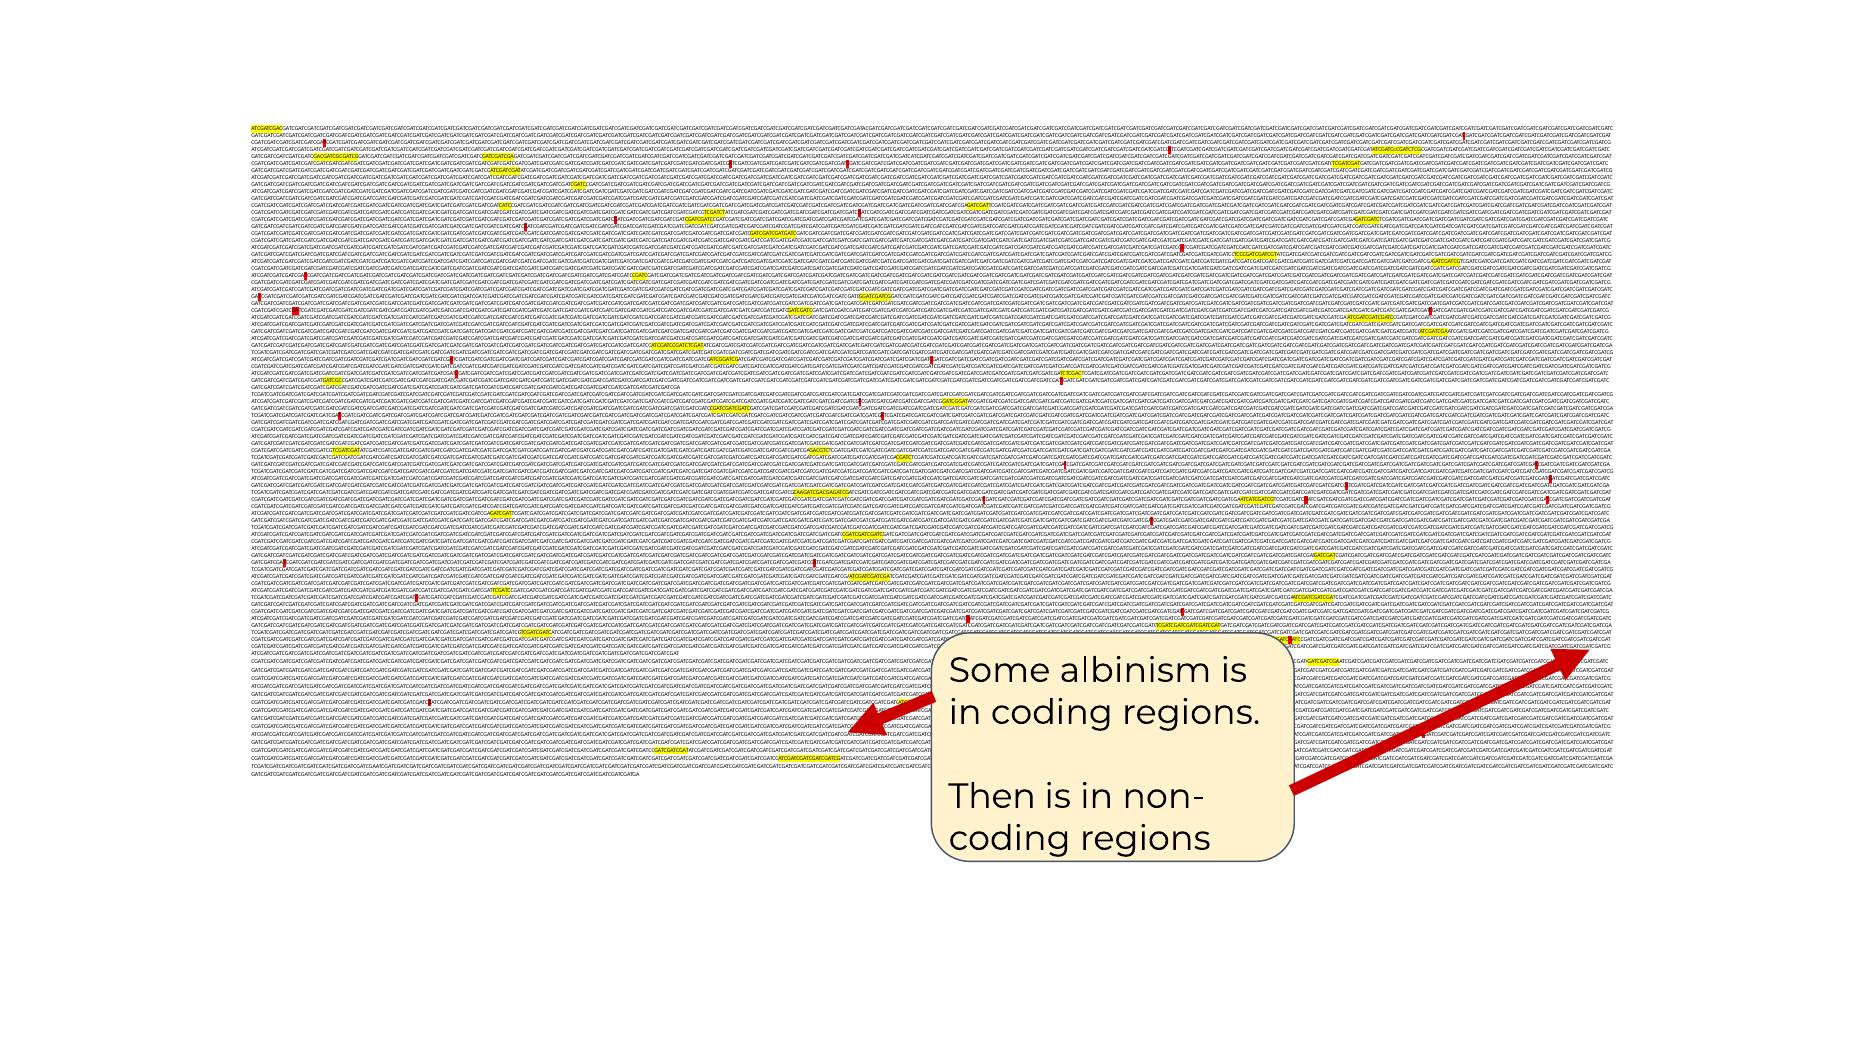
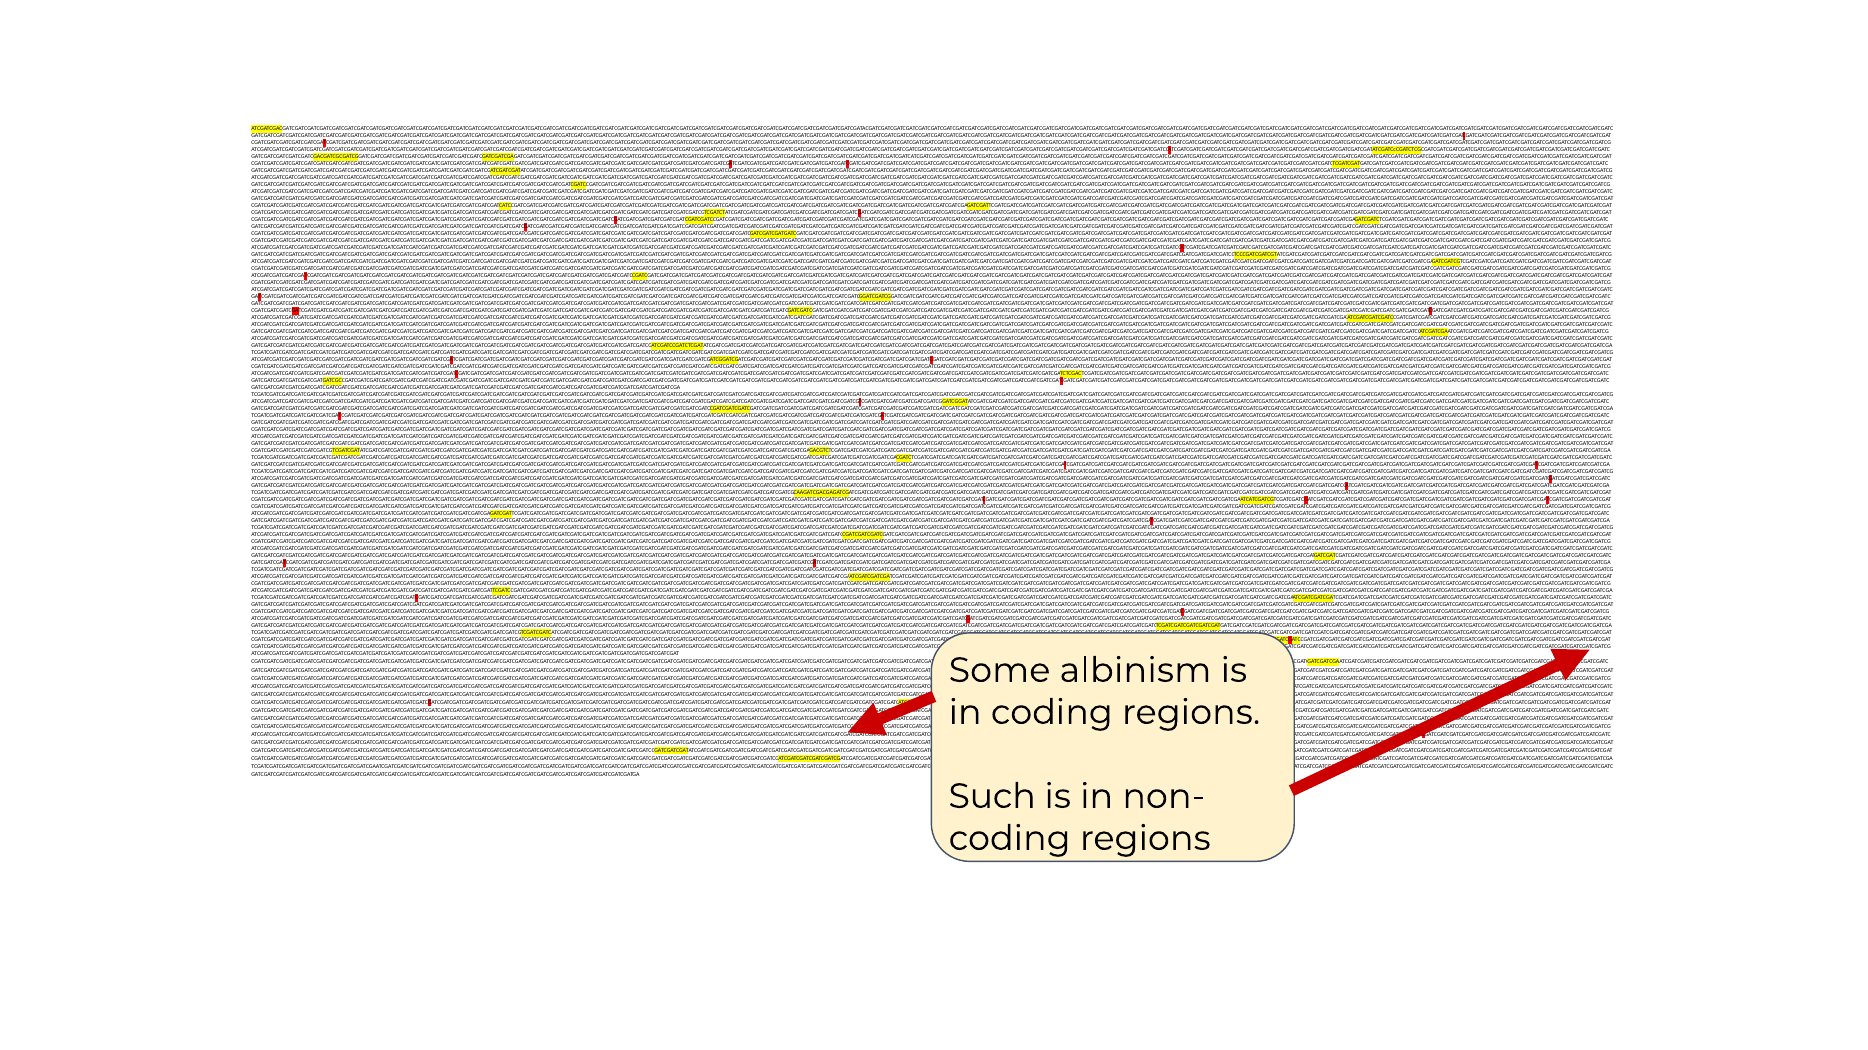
Then: Then -> Such
